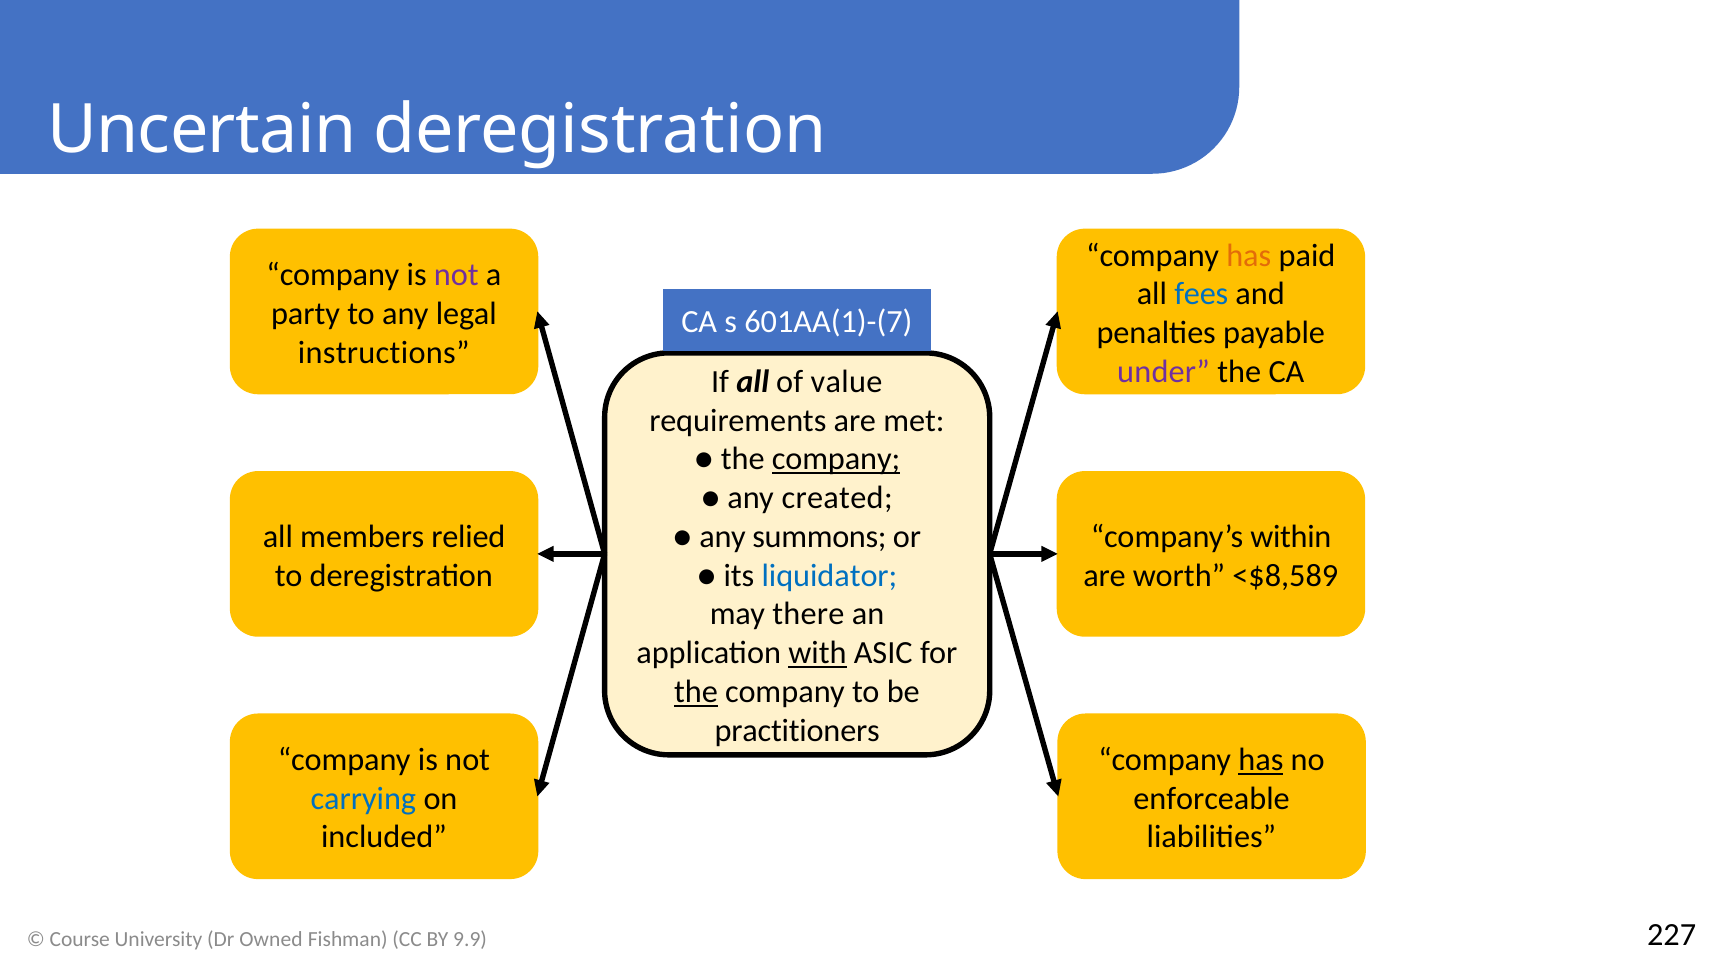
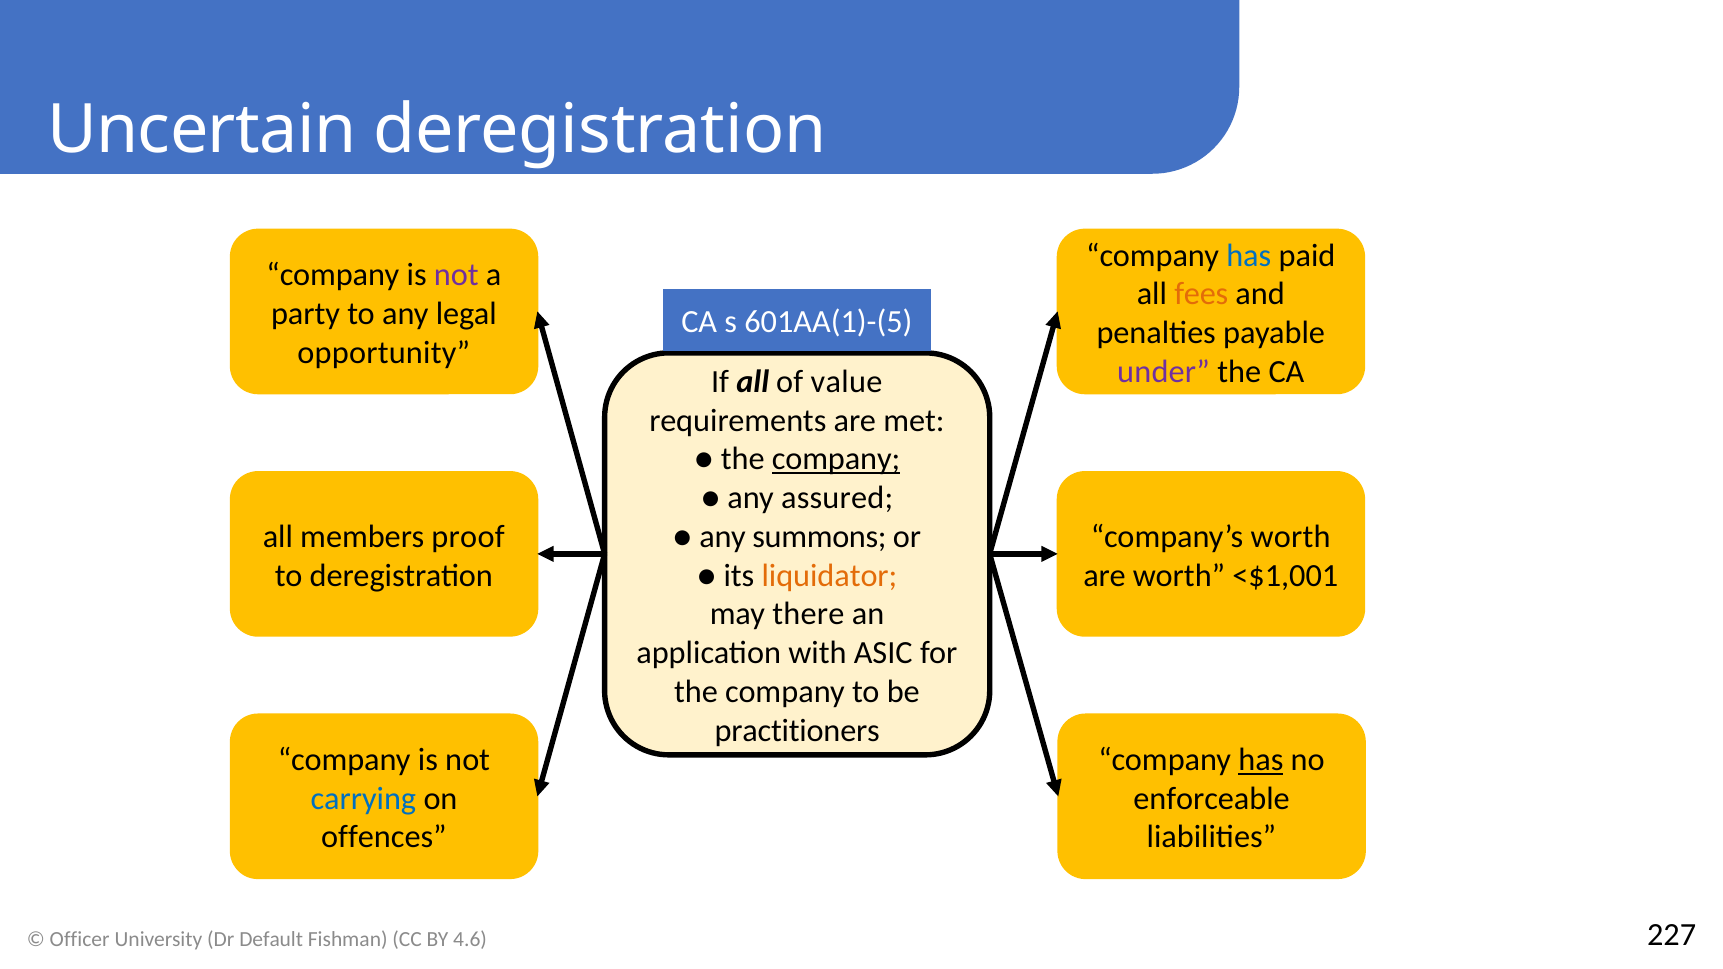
has at (1249, 256) colour: orange -> blue
fees colour: blue -> orange
601AA(1)-(7: 601AA(1)-(7 -> 601AA(1)-(5
instructions: instructions -> opportunity
created: created -> assured
relied: relied -> proof
company’s within: within -> worth
liquidator colour: blue -> orange
<$8,589: <$8,589 -> <$1,001
with underline: present -> none
the at (696, 692) underline: present -> none
included: included -> offences
Course: Course -> Officer
Owned: Owned -> Default
9.9: 9.9 -> 4.6
